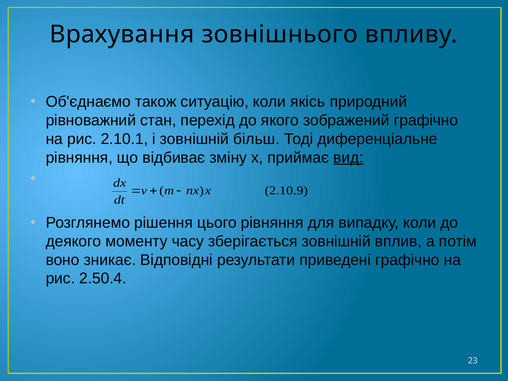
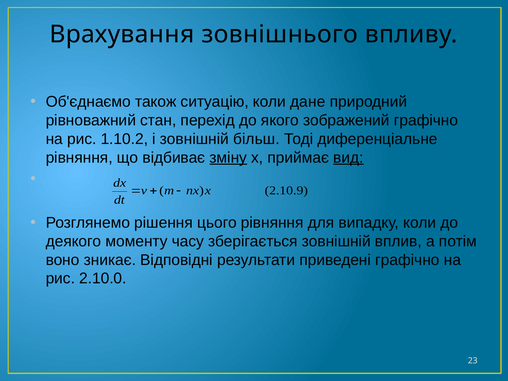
якісь: якісь -> дане
2.10.1: 2.10.1 -> 1.10.2
зміну underline: none -> present
2.50.4: 2.50.4 -> 2.10.0
